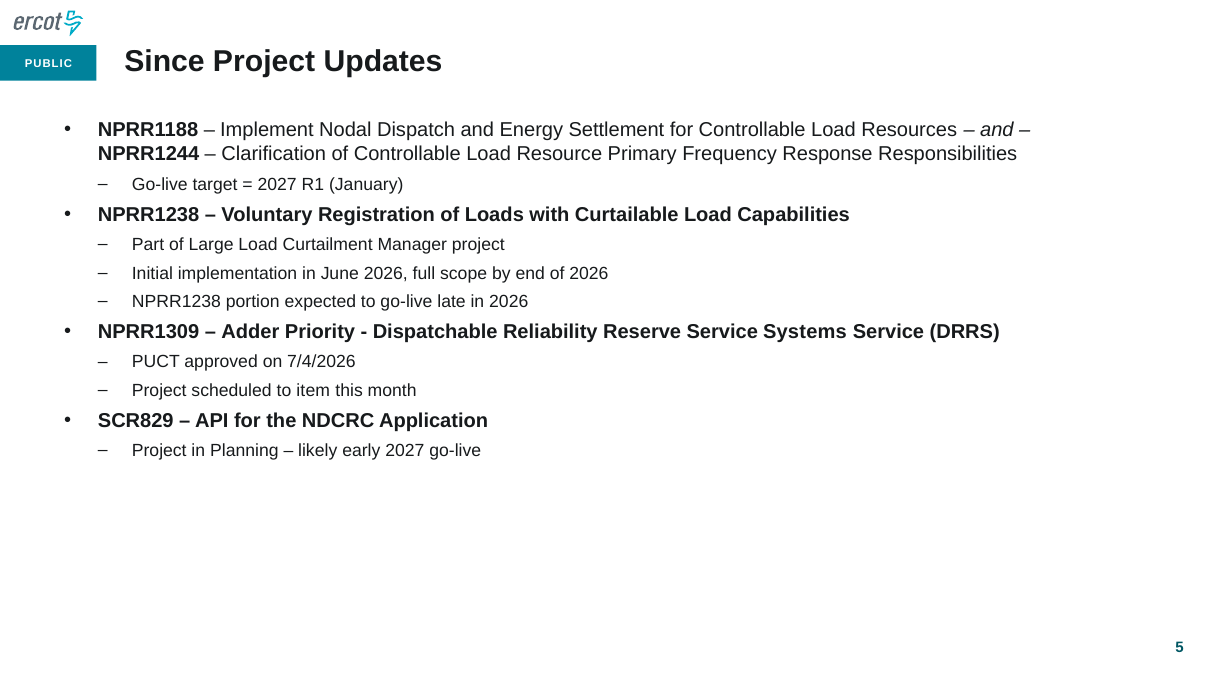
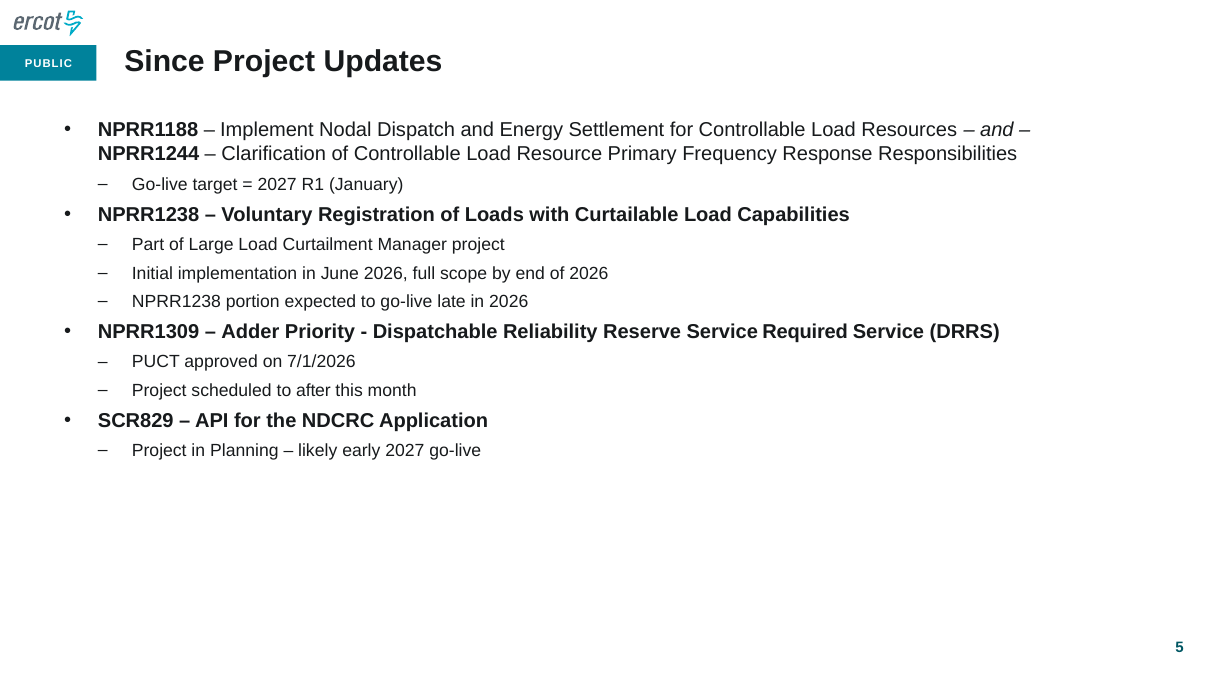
Systems: Systems -> Required
7/4/2026: 7/4/2026 -> 7/1/2026
item: item -> after
